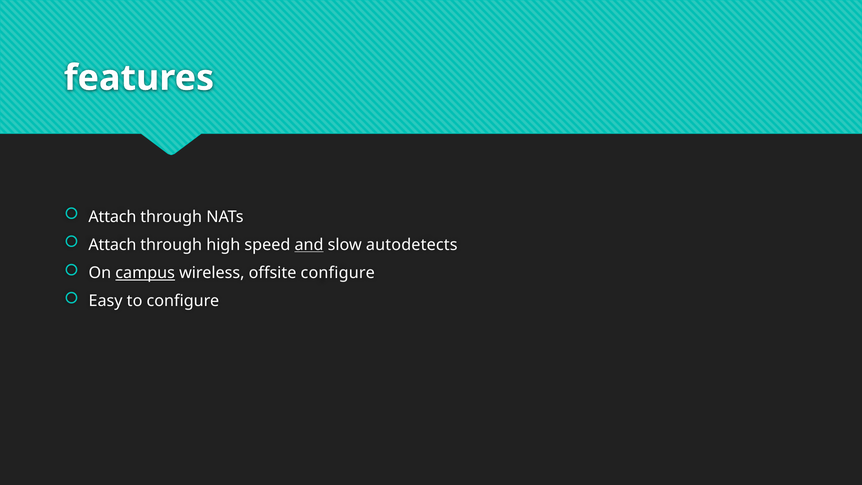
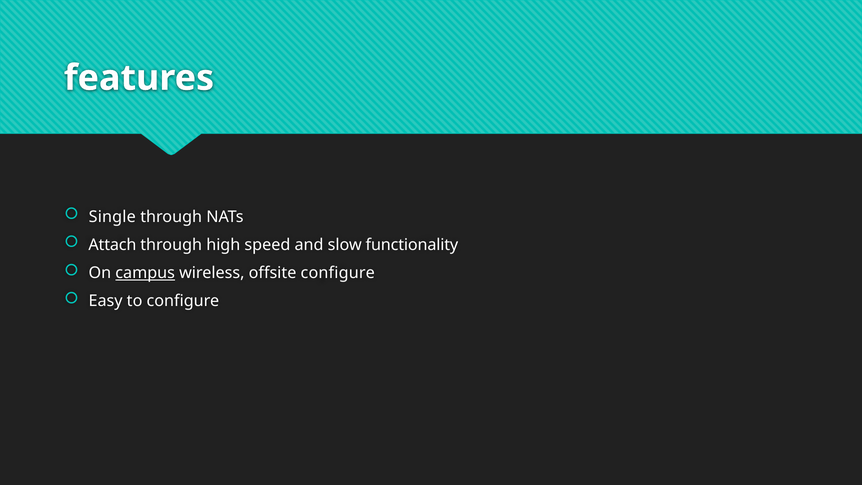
Attach at (112, 217): Attach -> Single
and underline: present -> none
autodetects: autodetects -> functionality
